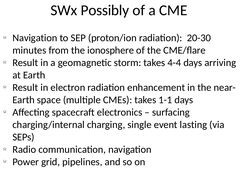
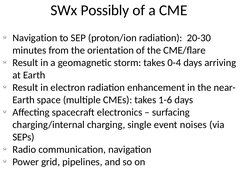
ionosphere: ionosphere -> orientation
4-4: 4-4 -> 0-4
1-1: 1-1 -> 1-6
lasting: lasting -> noises
